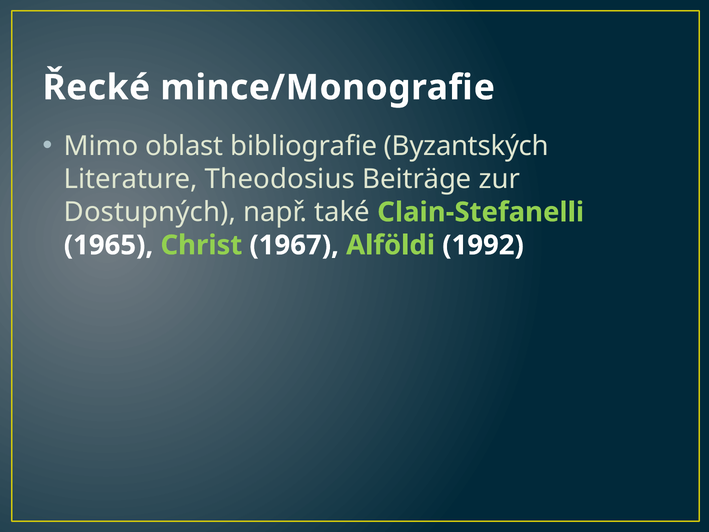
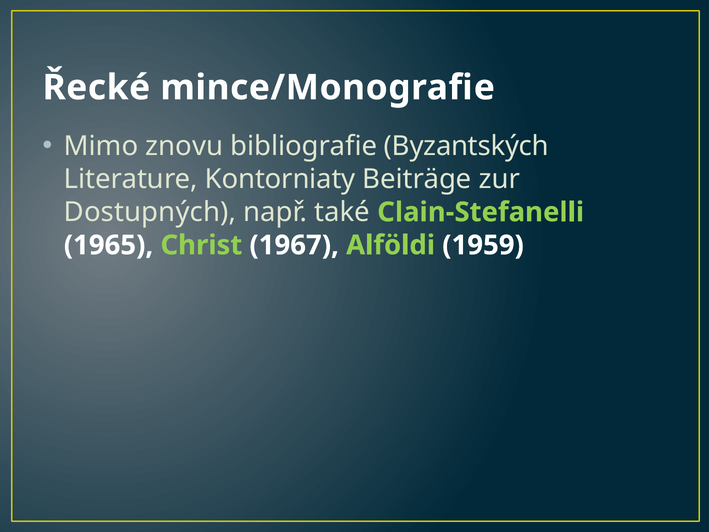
oblast: oblast -> znovu
Theodosius: Theodosius -> Kontorniaty
1992: 1992 -> 1959
